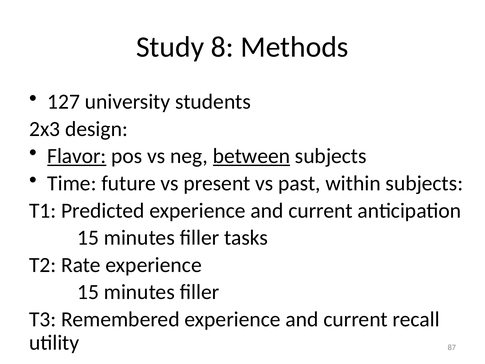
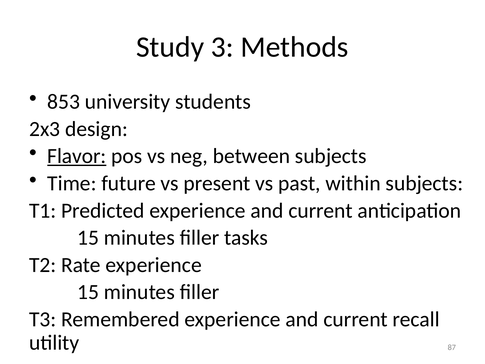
8: 8 -> 3
127: 127 -> 853
between underline: present -> none
